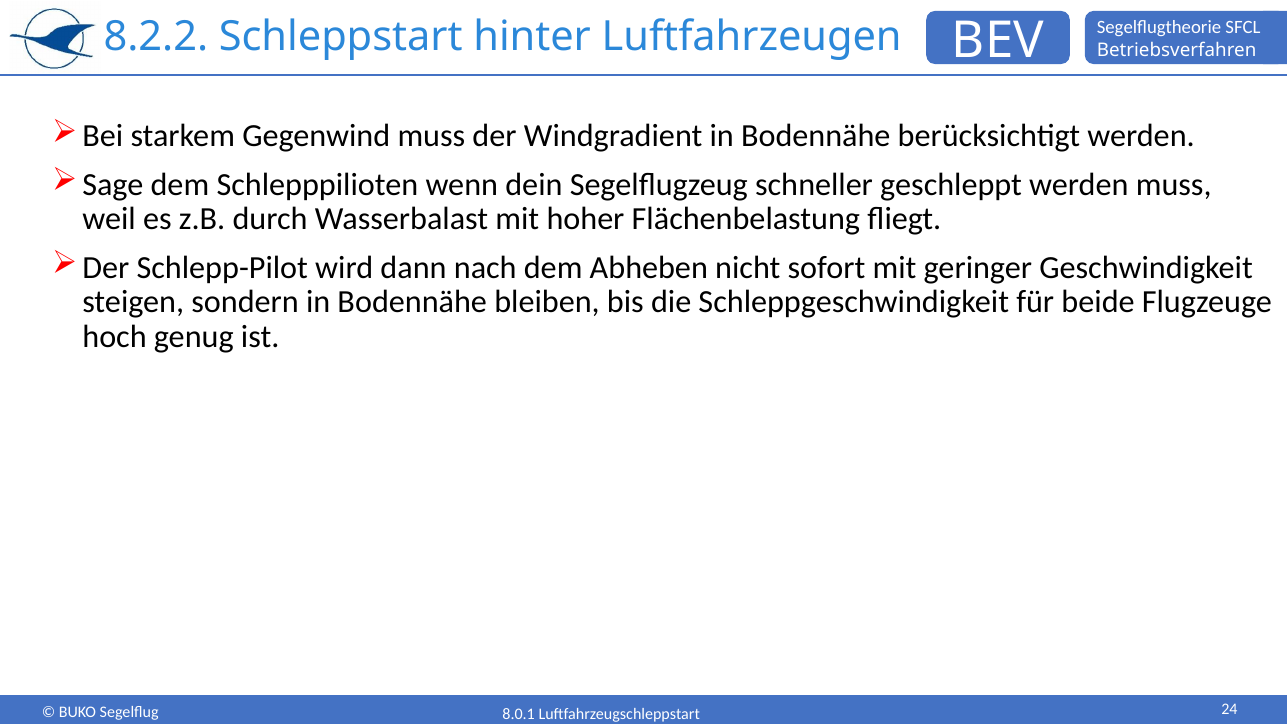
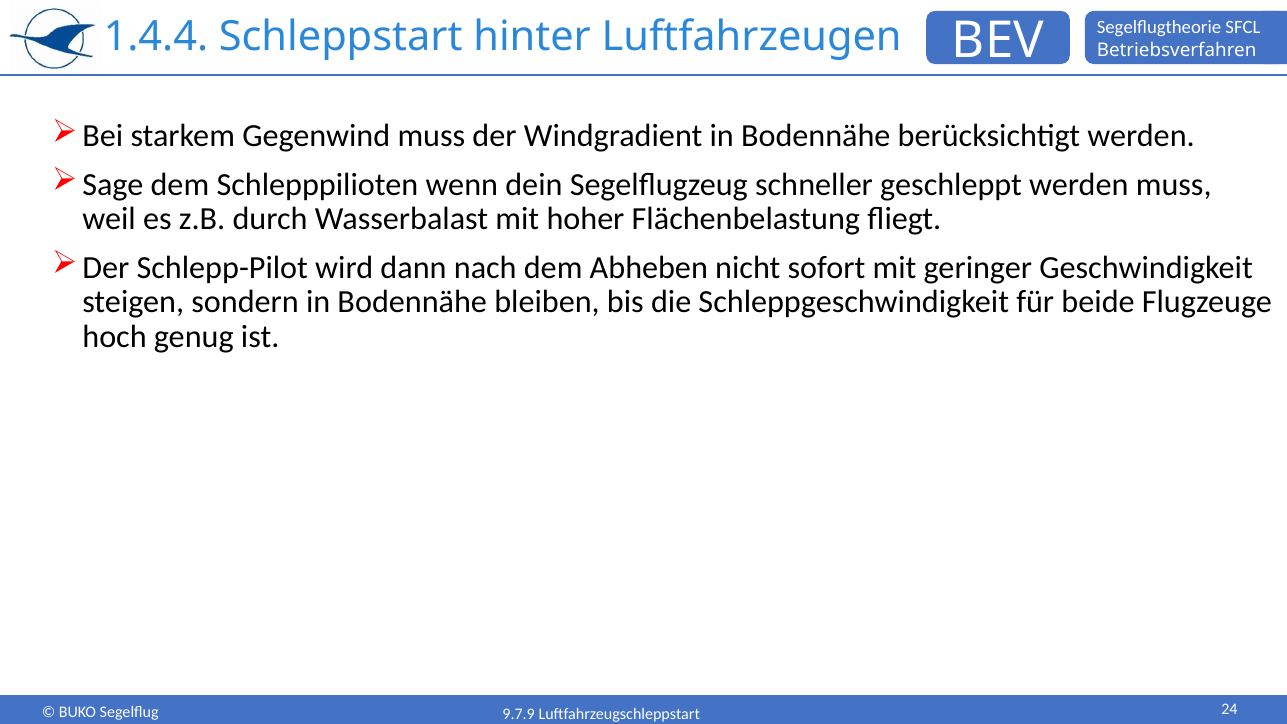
8.2.2: 8.2.2 -> 1.4.4
8.0.1: 8.0.1 -> 9.7.9
